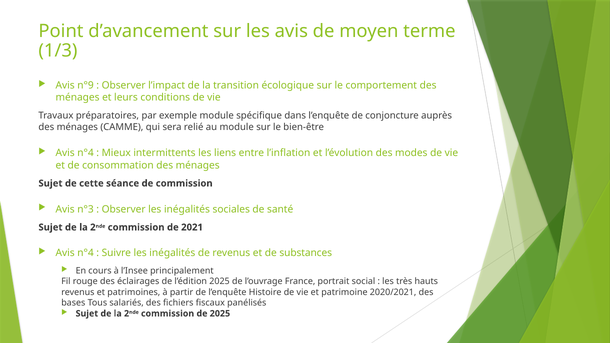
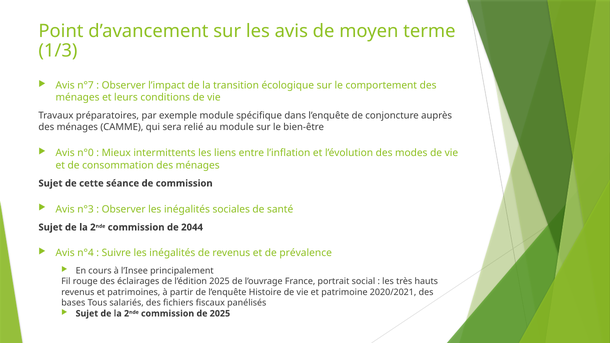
n°9: n°9 -> n°7
n°4 at (86, 153): n°4 -> n°0
2021: 2021 -> 2044
substances: substances -> prévalence
